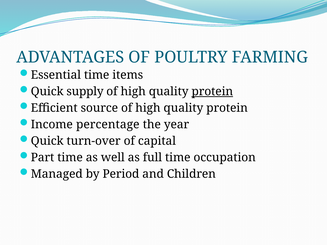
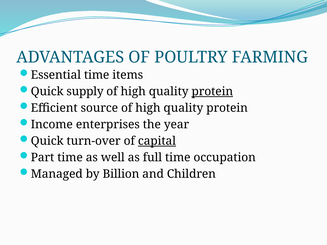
percentage: percentage -> enterprises
capital underline: none -> present
Period: Period -> Billion
